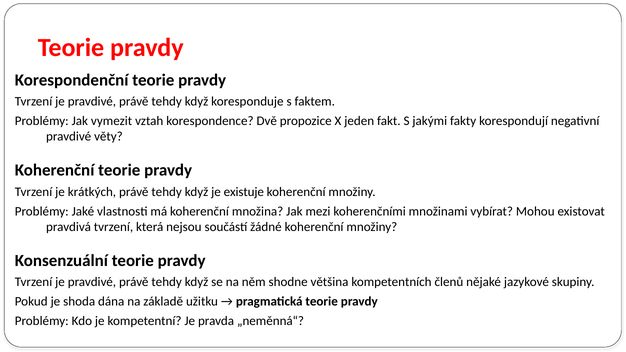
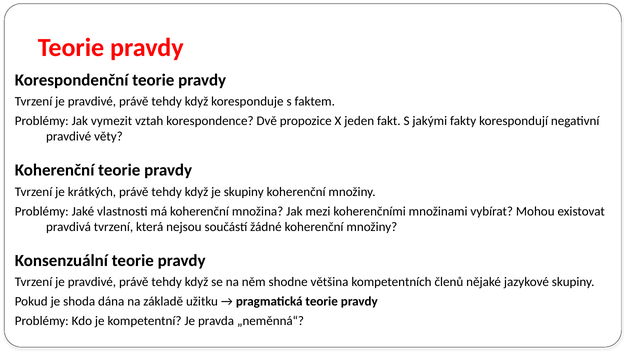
je existuje: existuje -> skupiny
